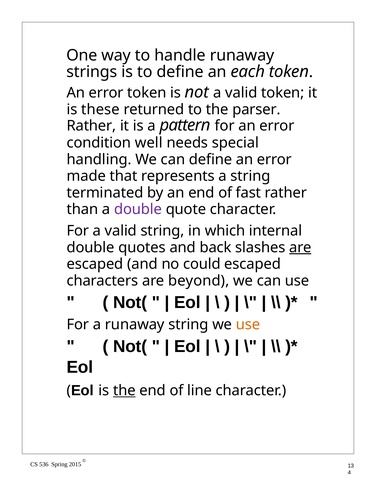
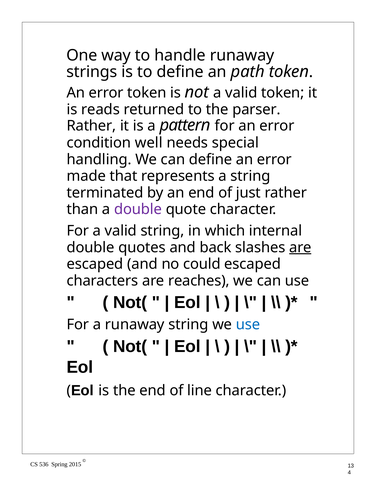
each: each -> path
these: these -> reads
fast: fast -> just
beyond: beyond -> reaches
use at (248, 324) colour: orange -> blue
the at (124, 390) underline: present -> none
